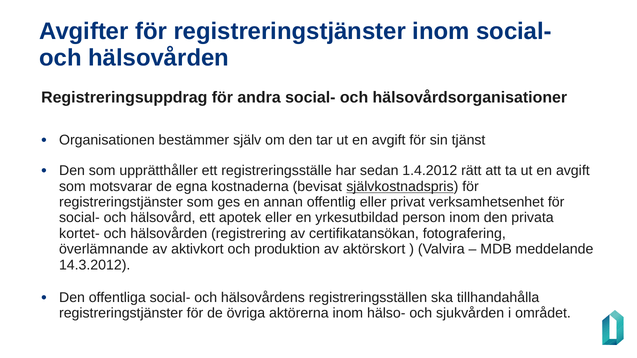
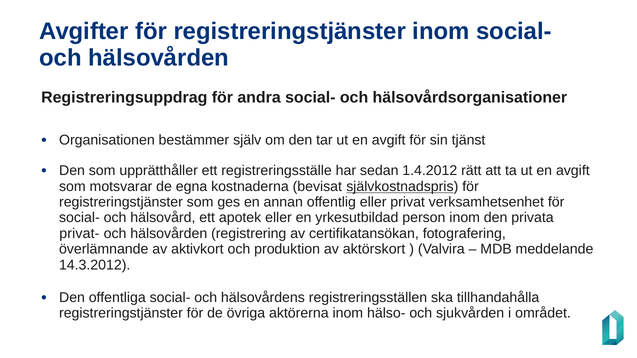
kortet-: kortet- -> privat-
